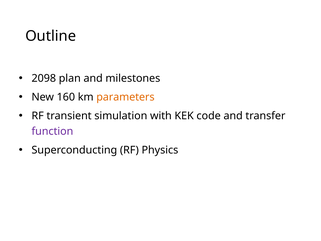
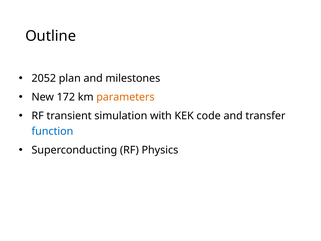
2098: 2098 -> 2052
160: 160 -> 172
function colour: purple -> blue
